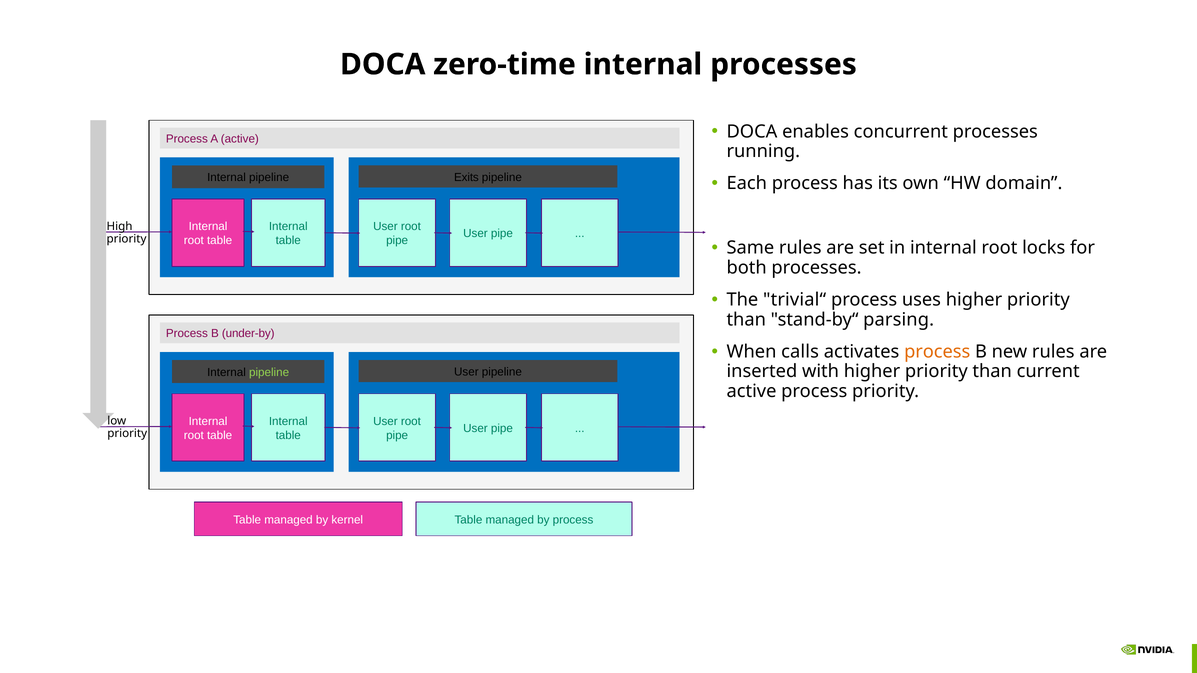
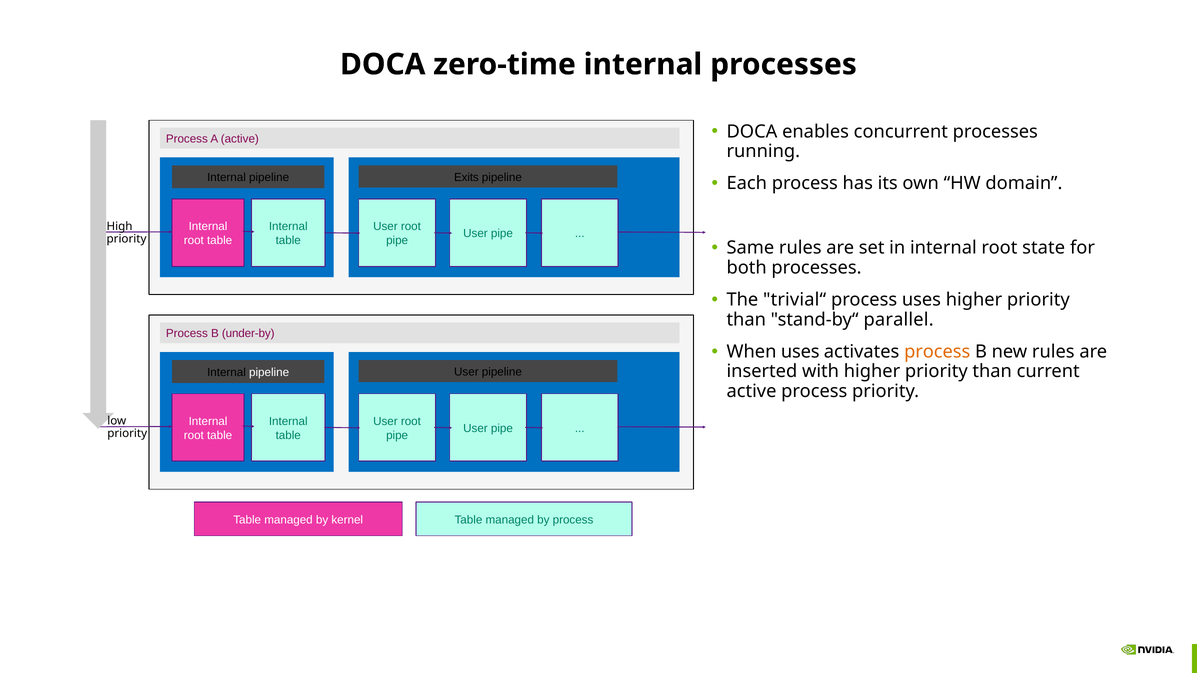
locks: locks -> state
parsing: parsing -> parallel
When calls: calls -> uses
pipeline at (269, 372) colour: light green -> white
